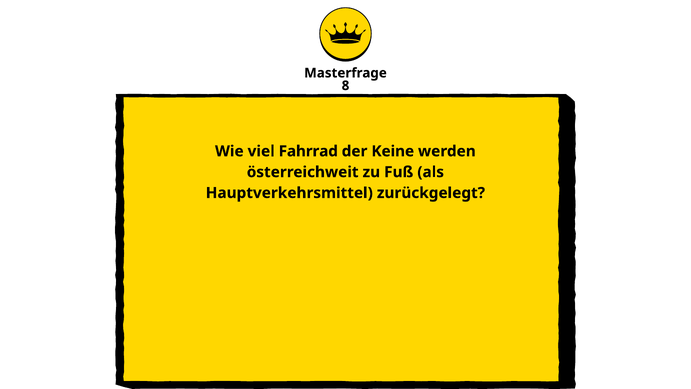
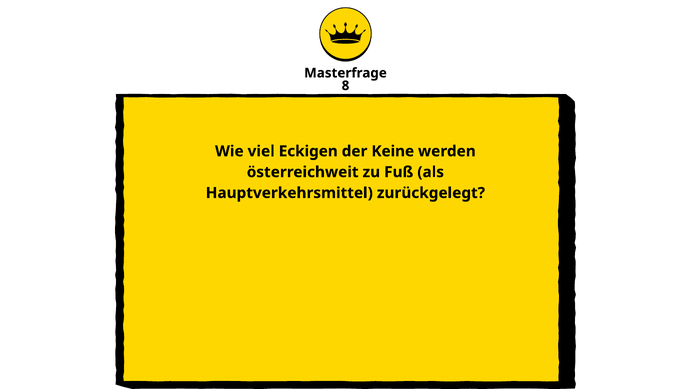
Fahrrad: Fahrrad -> Eckigen
